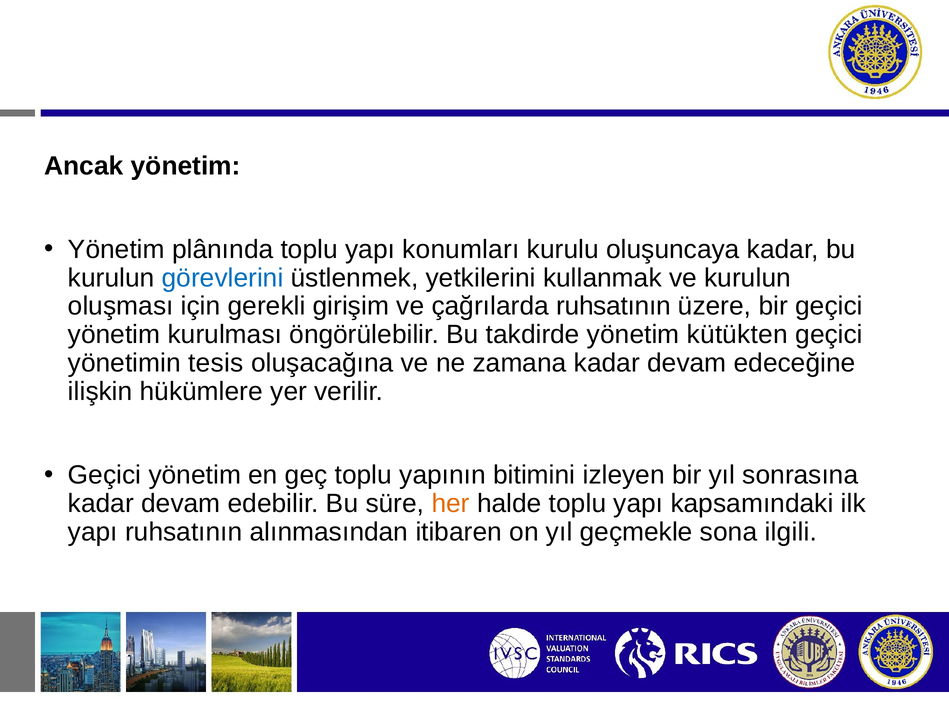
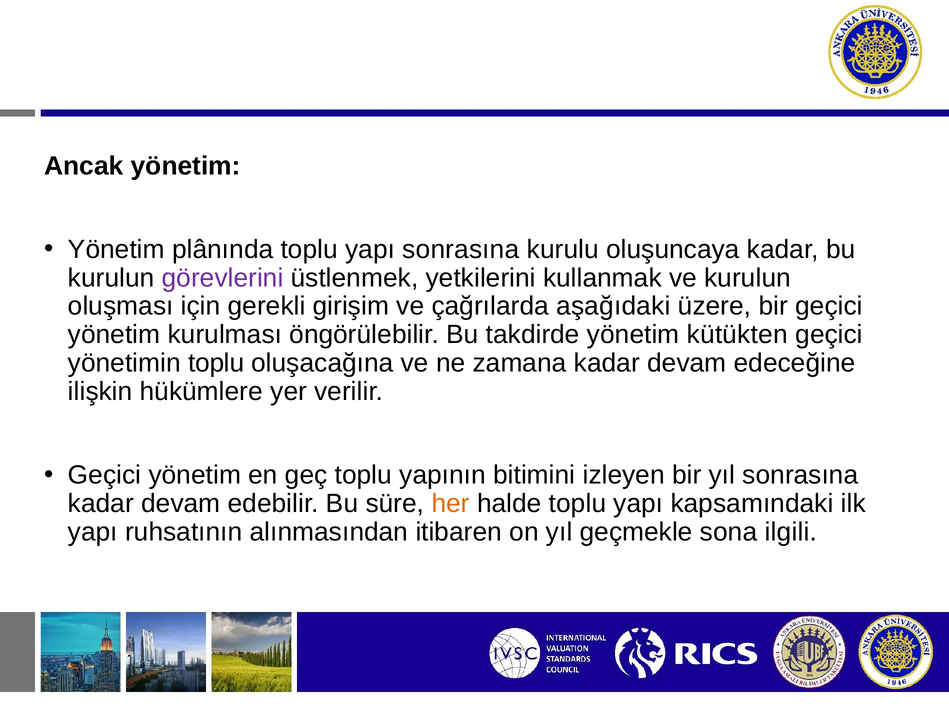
yapı konumları: konumları -> sonrasına
görevlerini colour: blue -> purple
çağrılarda ruhsatının: ruhsatının -> aşağıdaki
yönetimin tesis: tesis -> toplu
